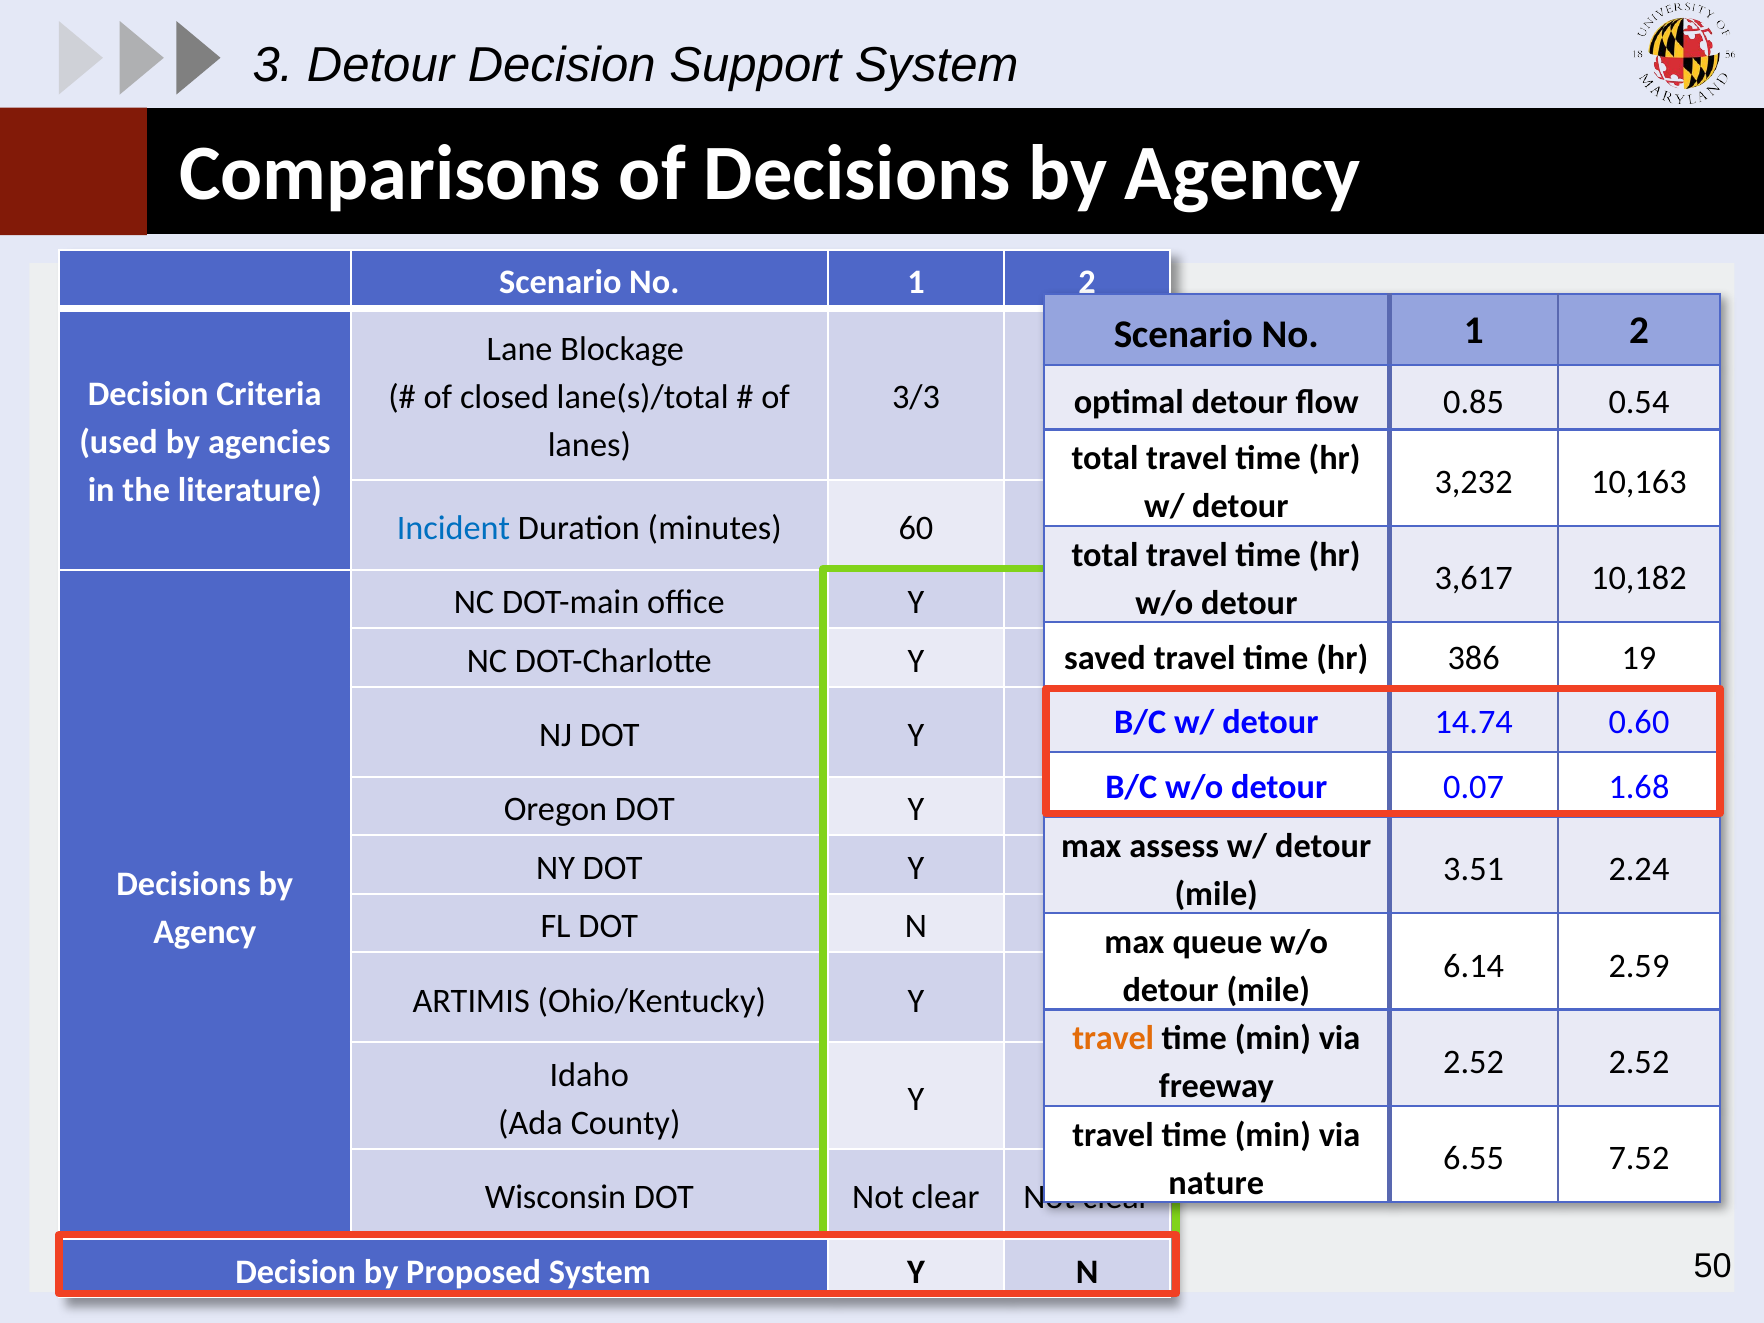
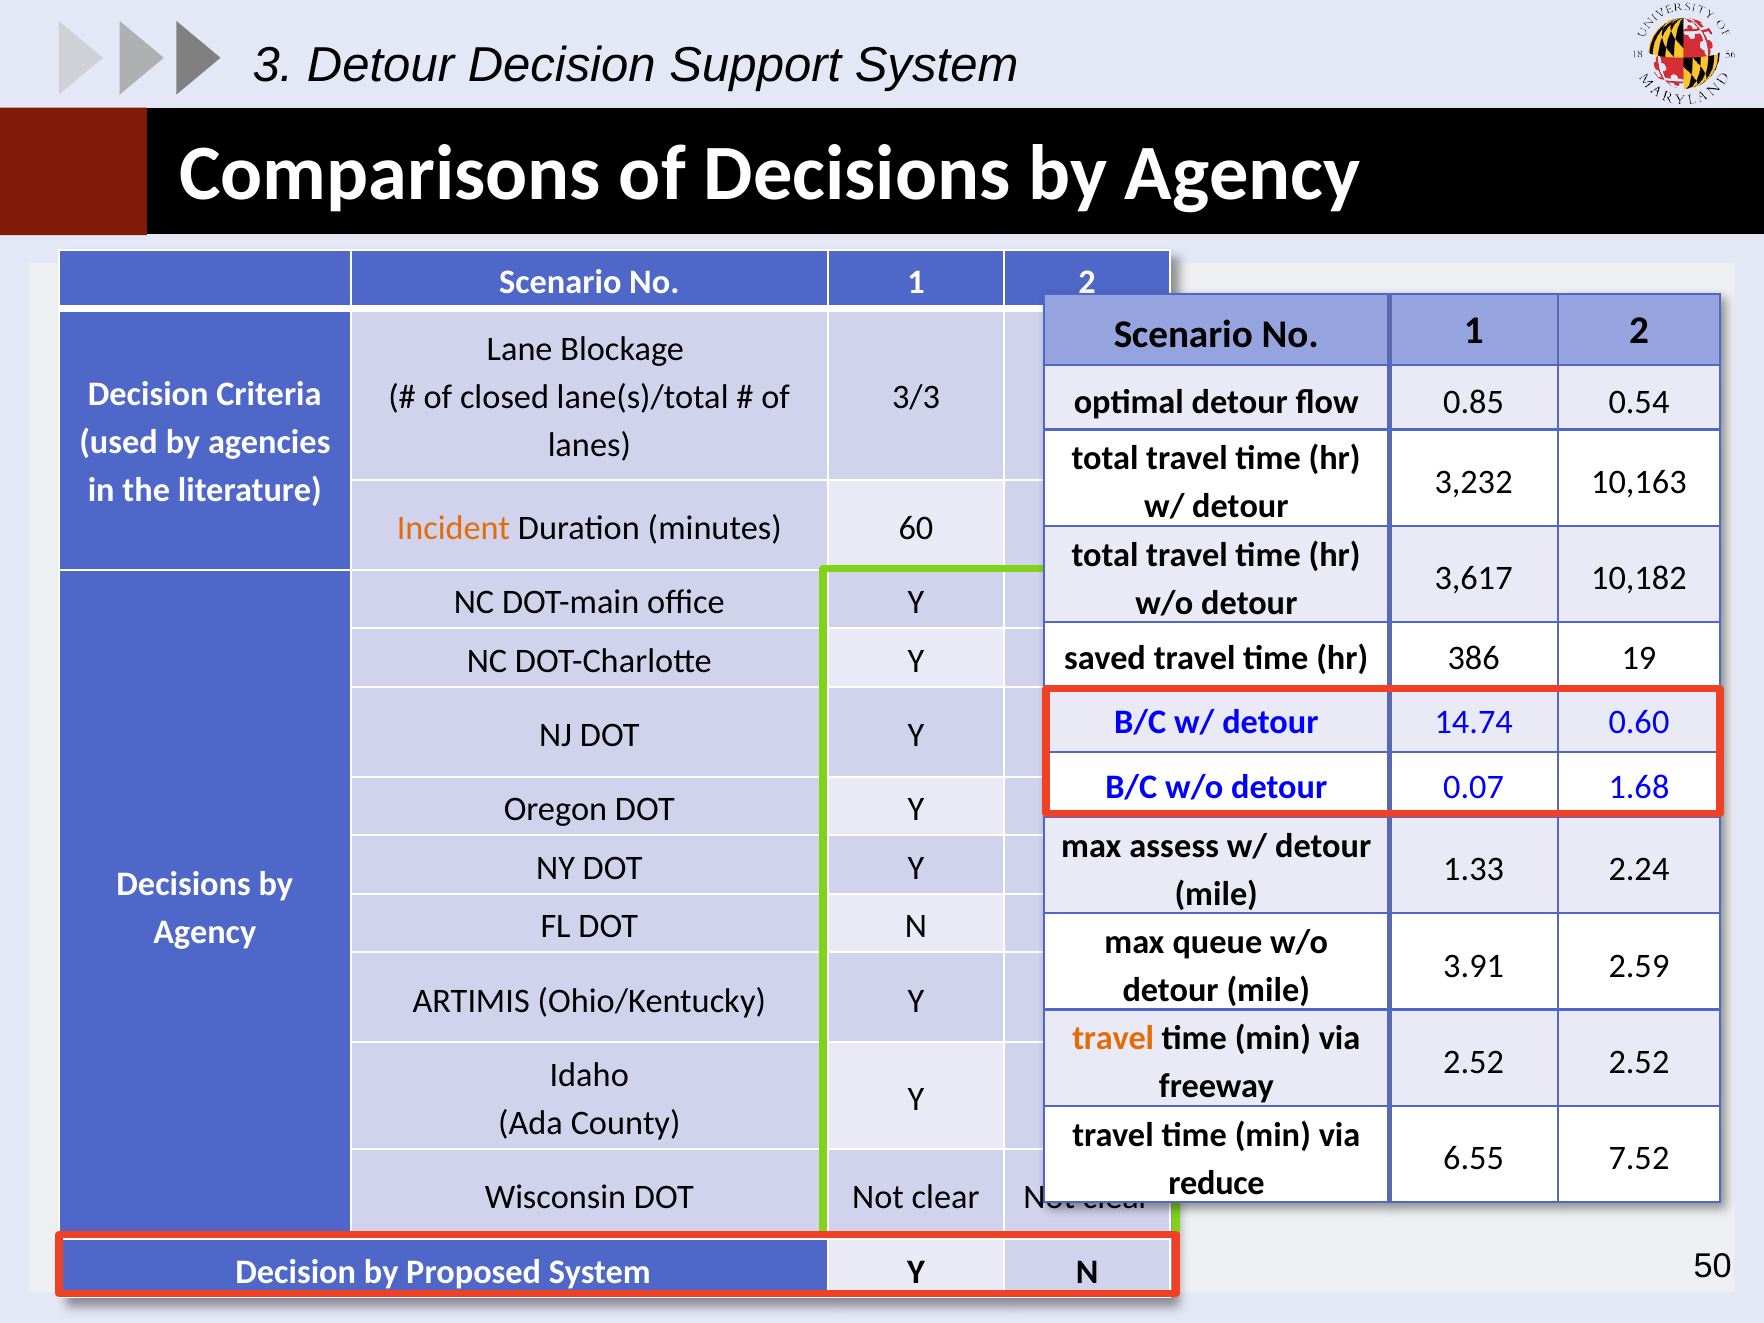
Incident colour: blue -> orange
3.51: 3.51 -> 1.33
6.14: 6.14 -> 3.91
nature: nature -> reduce
